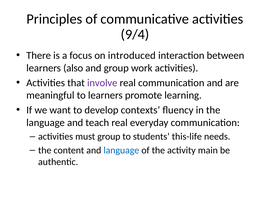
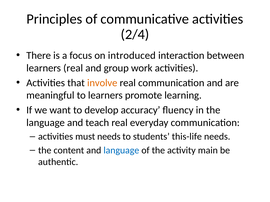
9/4: 9/4 -> 2/4
learners also: also -> real
involve colour: purple -> orange
contexts: contexts -> accuracy
must group: group -> needs
